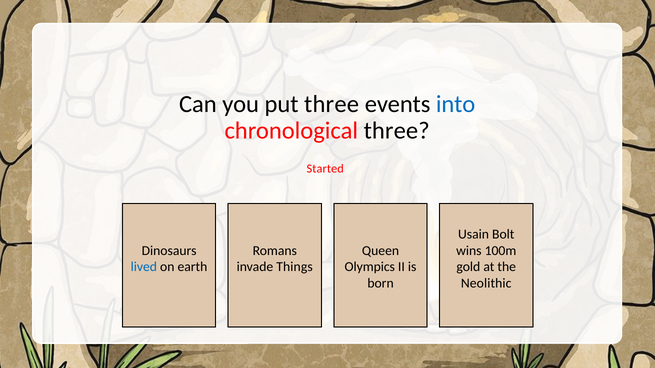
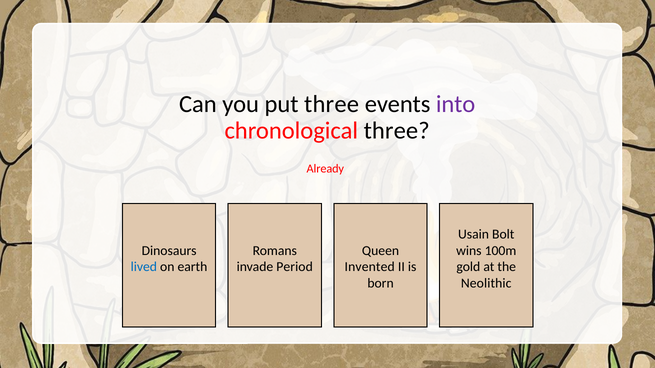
into colour: blue -> purple
Started: Started -> Already
Things: Things -> Period
Olympics: Olympics -> Invented
